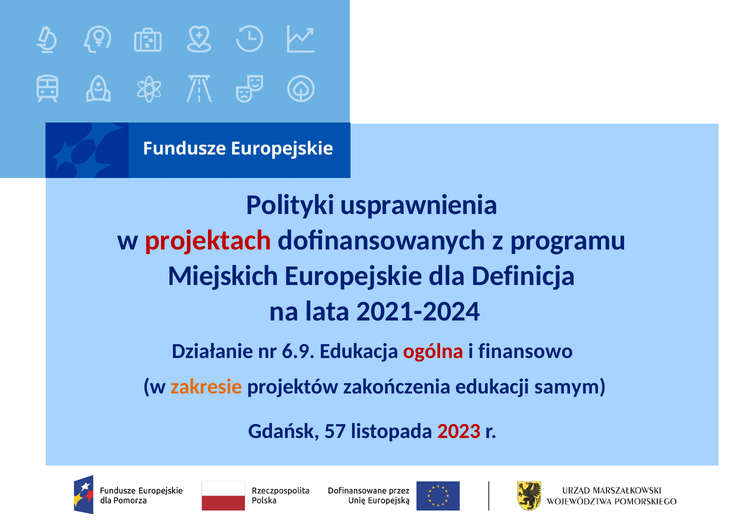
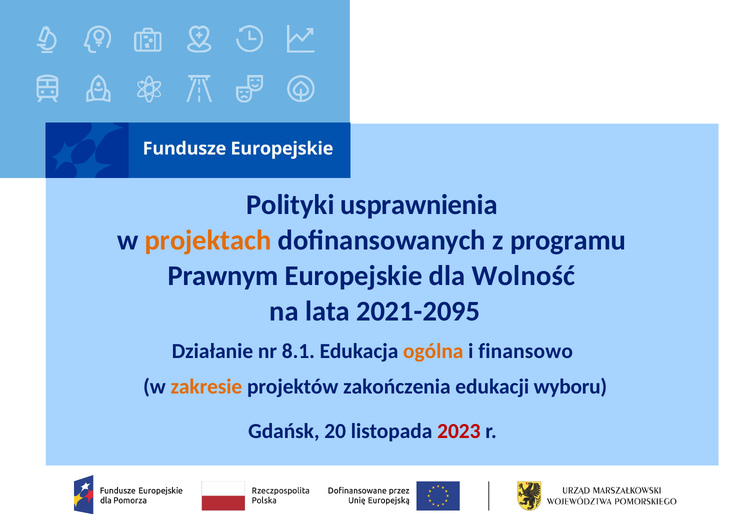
projektach colour: red -> orange
Miejskich: Miejskich -> Prawnym
Definicja: Definicja -> Wolność
2021-2024: 2021-2024 -> 2021-2095
6.9: 6.9 -> 8.1
ogólna colour: red -> orange
samym: samym -> wyboru
57: 57 -> 20
